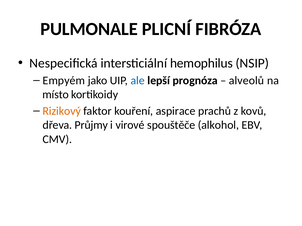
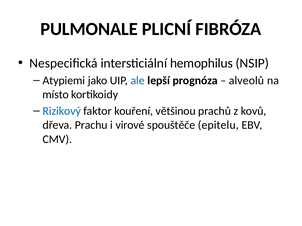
Empyém: Empyém -> Atypiemi
Rizikový colour: orange -> blue
aspirace: aspirace -> většinou
Průjmy: Průjmy -> Prachu
alkohol: alkohol -> epitelu
